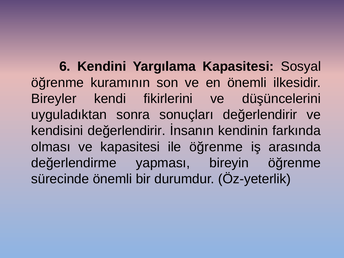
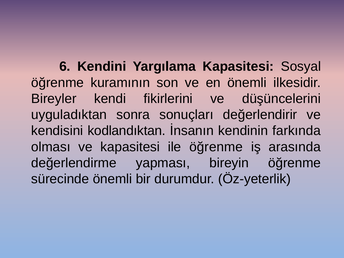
kendisini değerlendirir: değerlendirir -> kodlandıktan
